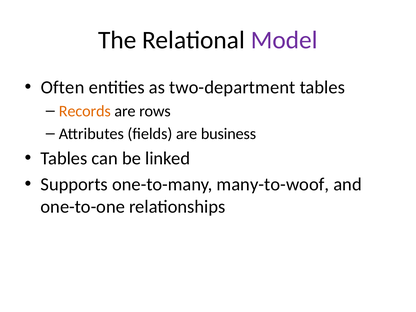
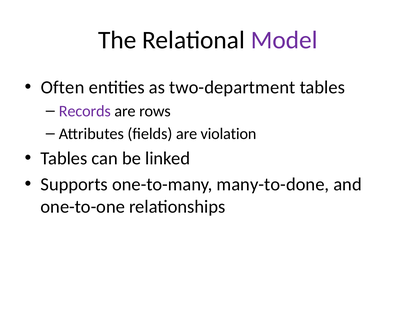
Records colour: orange -> purple
business: business -> violation
many-to-woof: many-to-woof -> many-to-done
